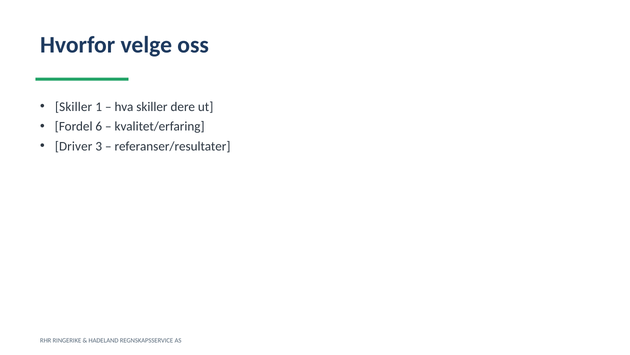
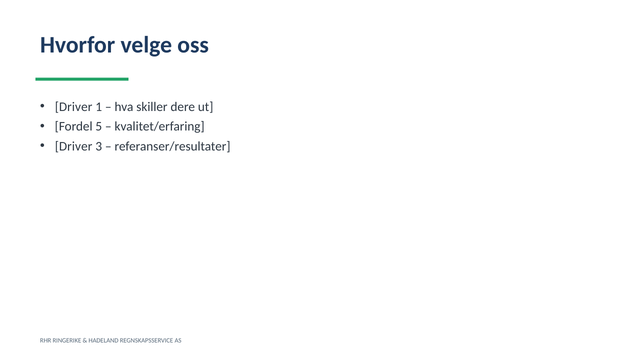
Skiller at (74, 107): Skiller -> Driver
6: 6 -> 5
